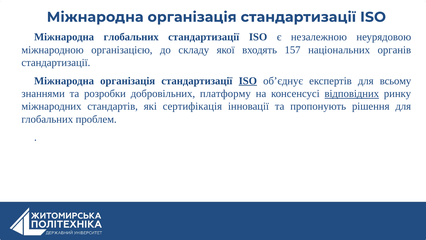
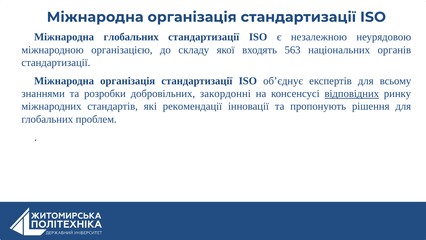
157: 157 -> 563
ISO at (248, 81) underline: present -> none
платформу: платформу -> закордонні
сертифікація: сертифікація -> рекомендації
